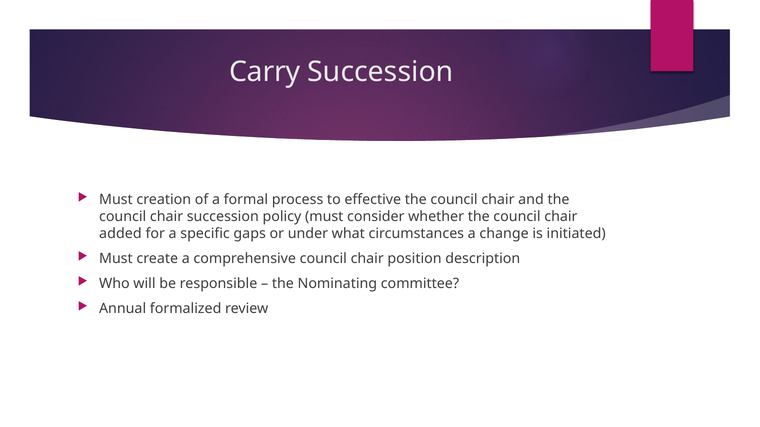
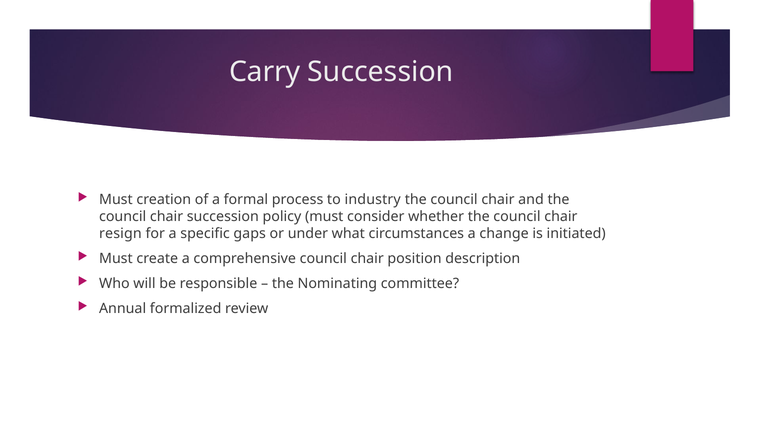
effective: effective -> industry
added: added -> resign
